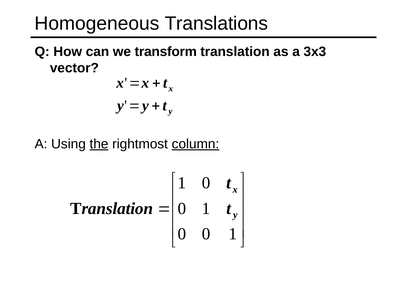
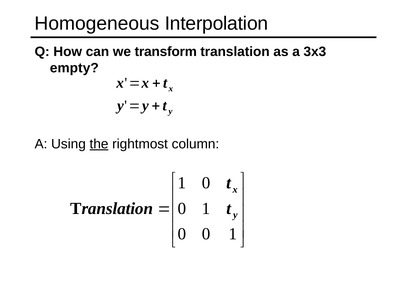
Translations: Translations -> Interpolation
vector: vector -> empty
column underline: present -> none
